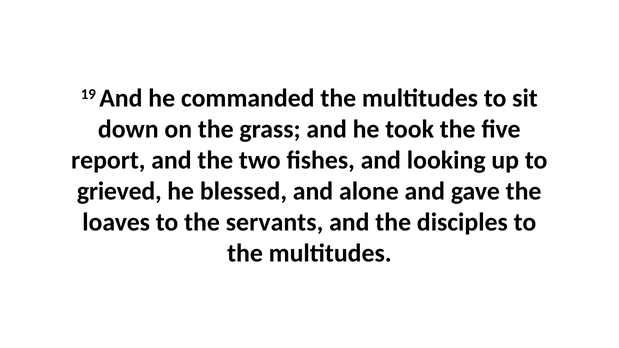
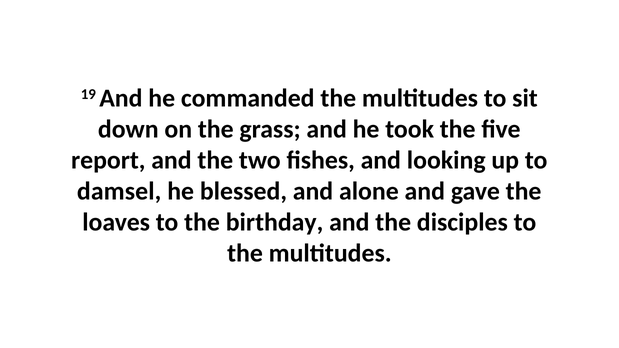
grieved: grieved -> damsel
servants: servants -> birthday
